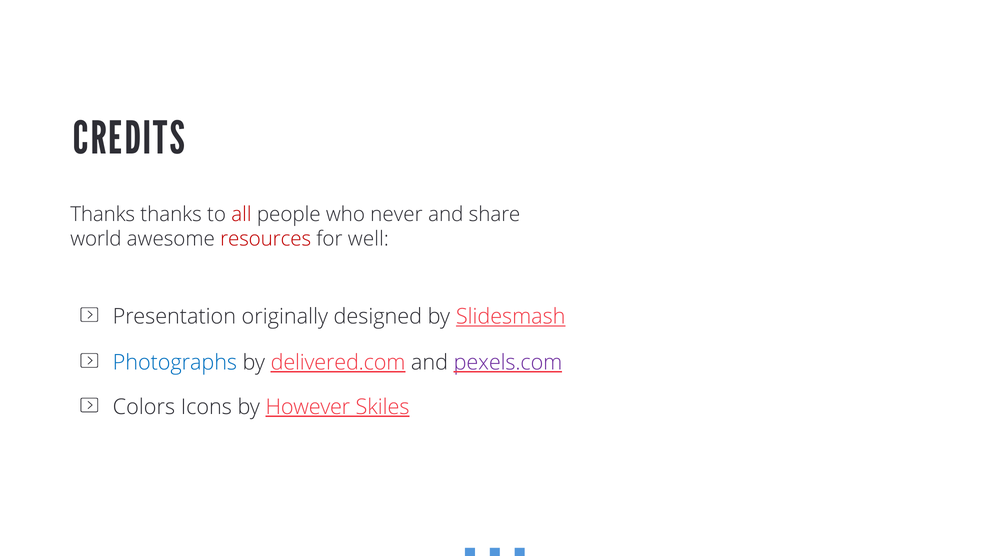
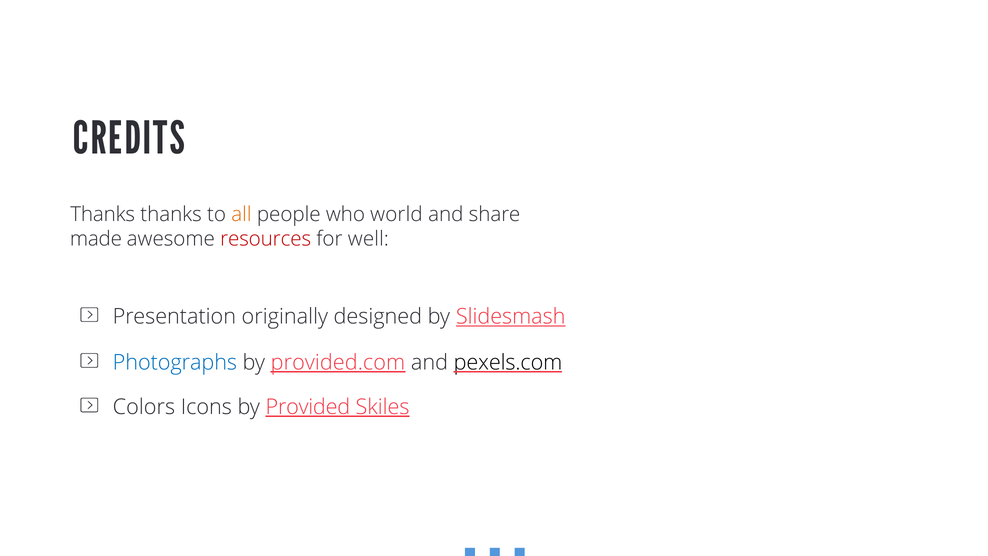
all colour: red -> orange
never: never -> world
world: world -> made
delivered.com: delivered.com -> provided.com
pexels.com colour: purple -> black
However: However -> Provided
